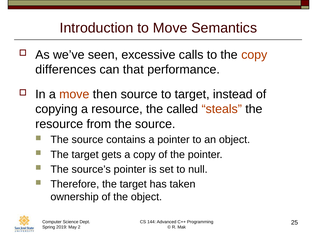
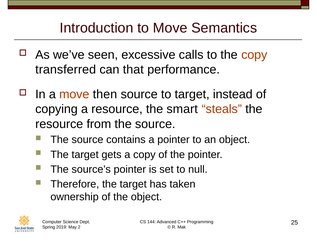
differences: differences -> transferred
called: called -> smart
